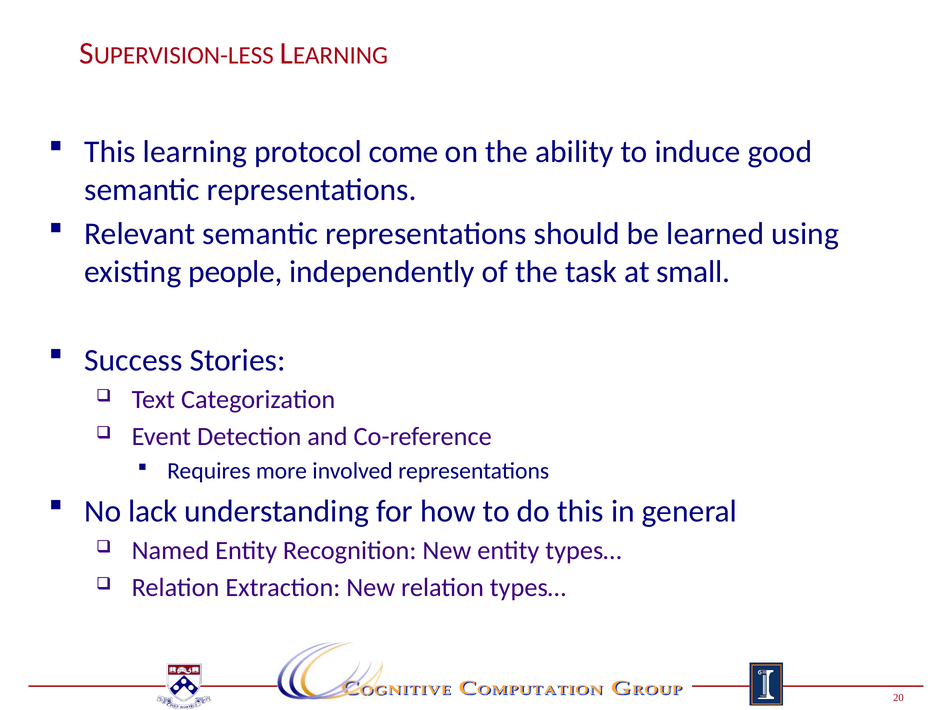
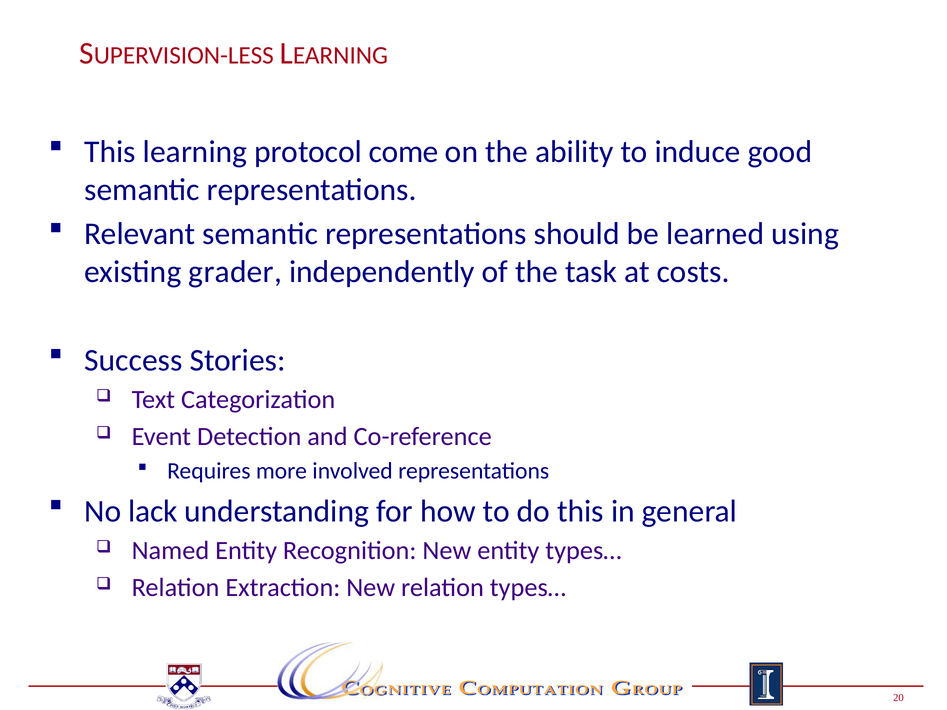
people: people -> grader
small: small -> costs
